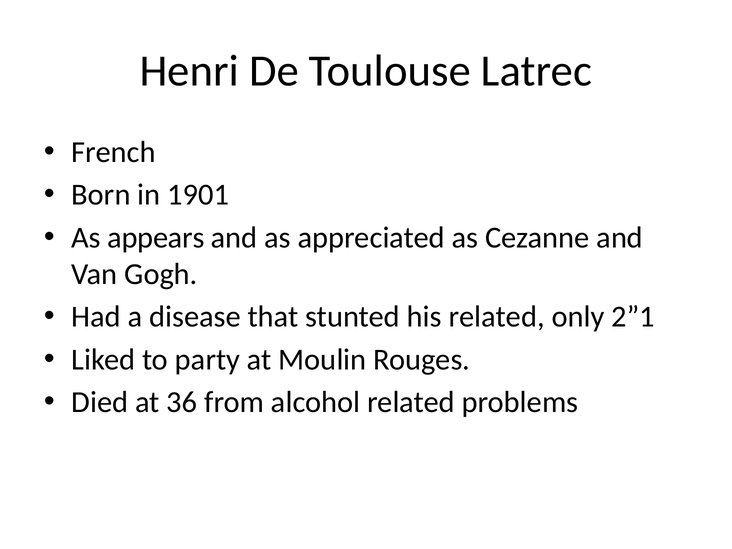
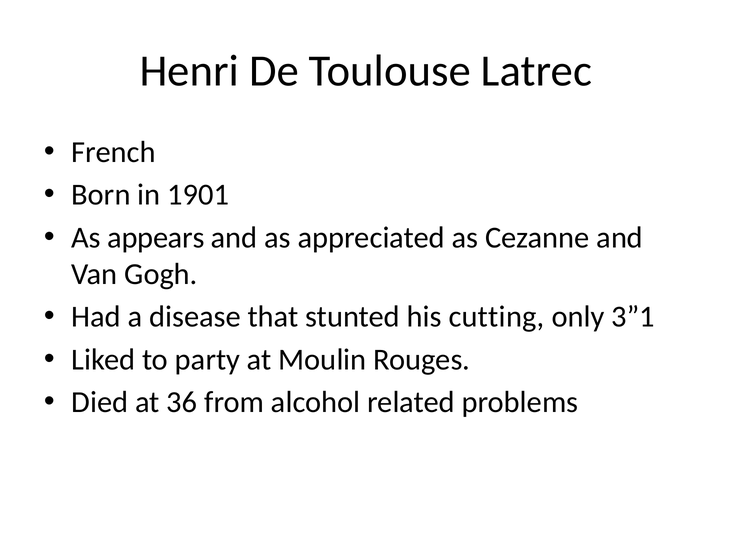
his related: related -> cutting
2”1: 2”1 -> 3”1
